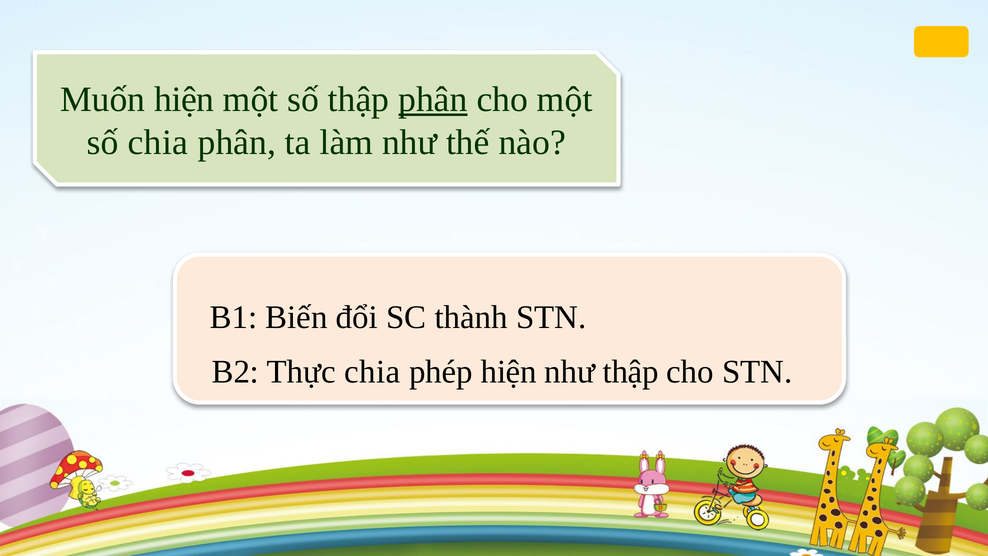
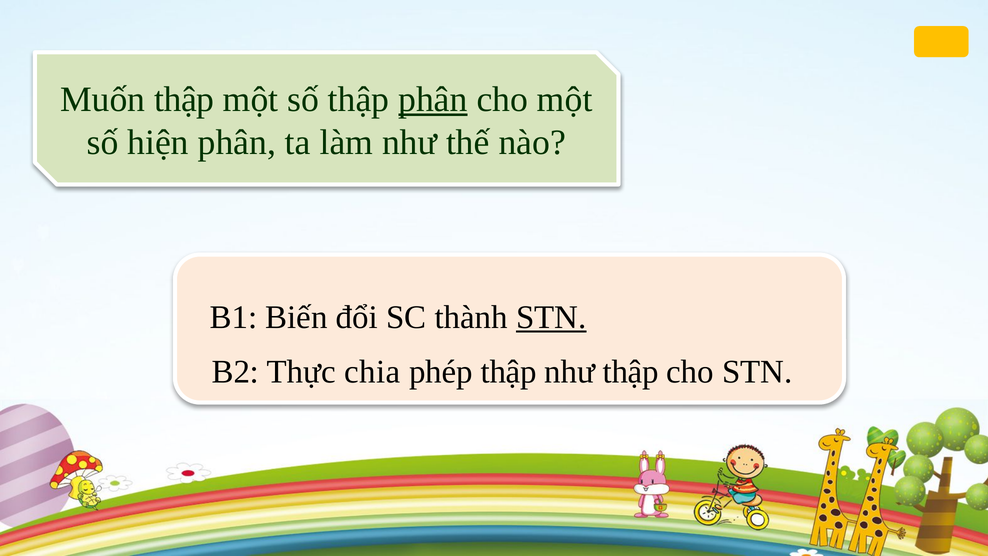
Muốn hiện: hiện -> thập
số chia: chia -> hiện
STN at (551, 317) underline: none -> present
phép hiện: hiện -> thập
